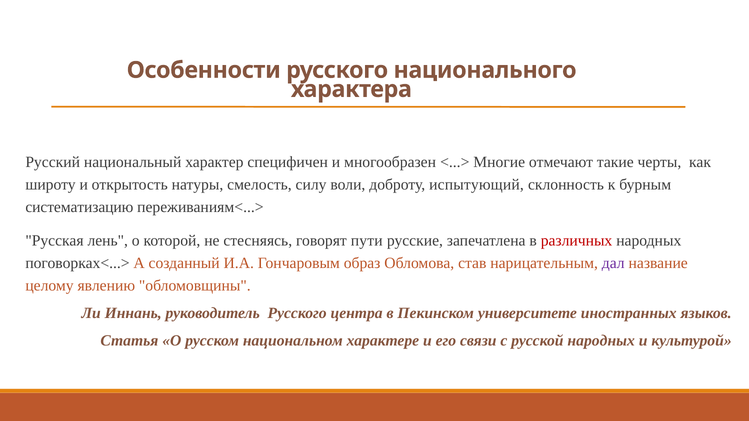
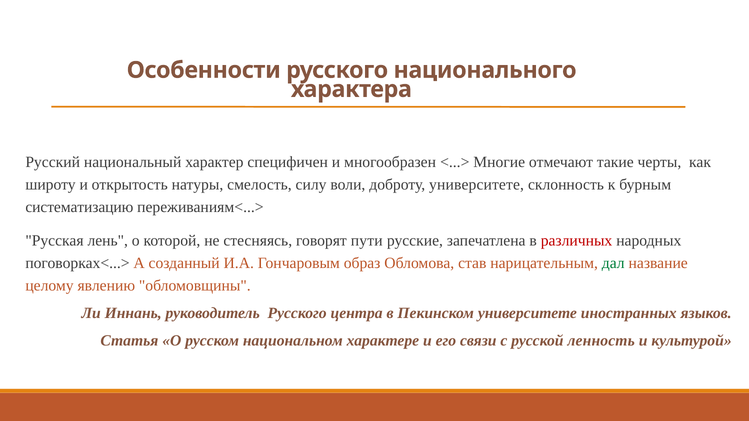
доброту испытующий: испытующий -> университете
дал colour: purple -> green
русской народных: народных -> ленность
